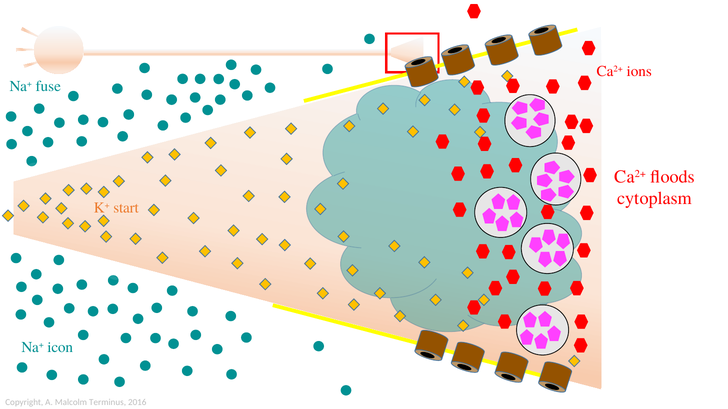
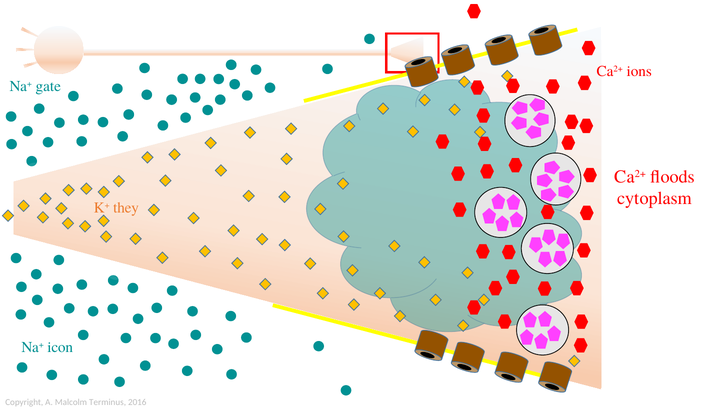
fuse: fuse -> gate
start: start -> they
